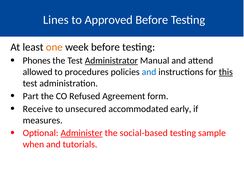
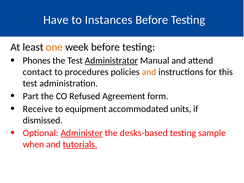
Lines: Lines -> Have
Approved: Approved -> Instances
allowed: allowed -> contact
and at (149, 72) colour: blue -> orange
this underline: present -> none
unsecured: unsecured -> equipment
early: early -> units
measures: measures -> dismissed
social-based: social-based -> desks-based
tutorials underline: none -> present
